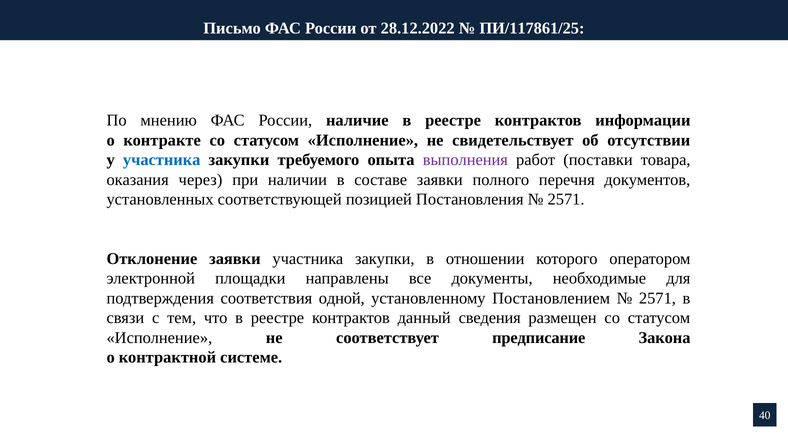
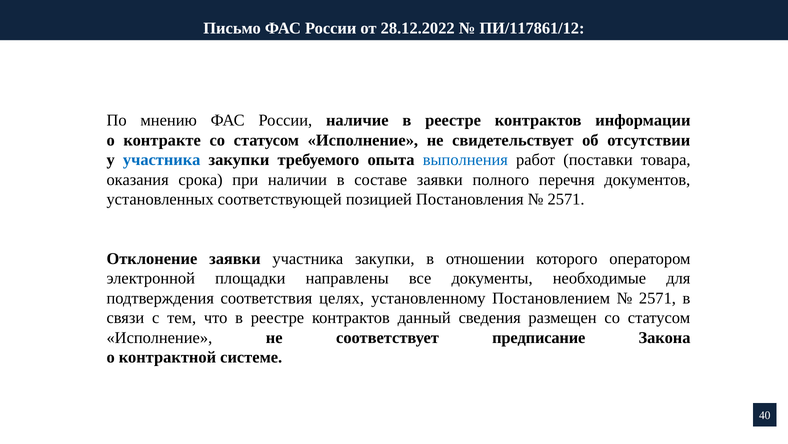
ПИ/117861/25: ПИ/117861/25 -> ПИ/117861/12
выполнения colour: purple -> blue
через: через -> срока
одной: одной -> целях
